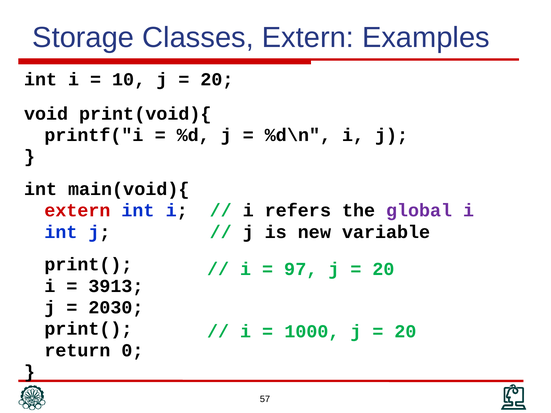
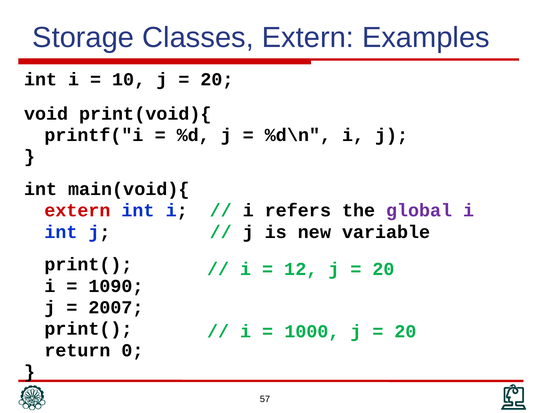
97: 97 -> 12
3913: 3913 -> 1090
2030: 2030 -> 2007
